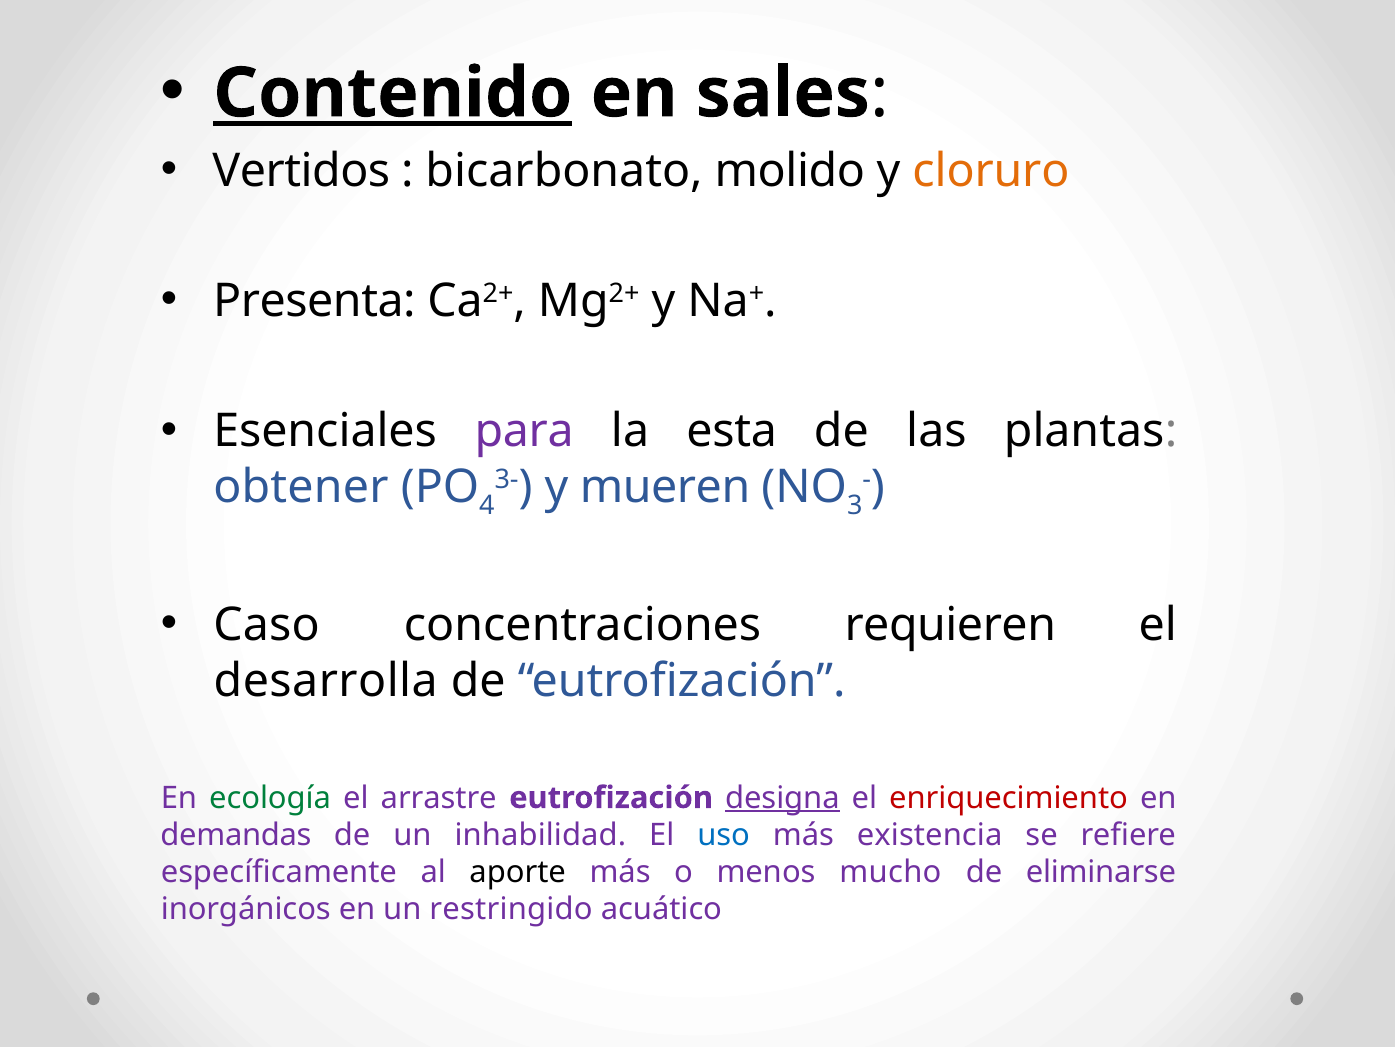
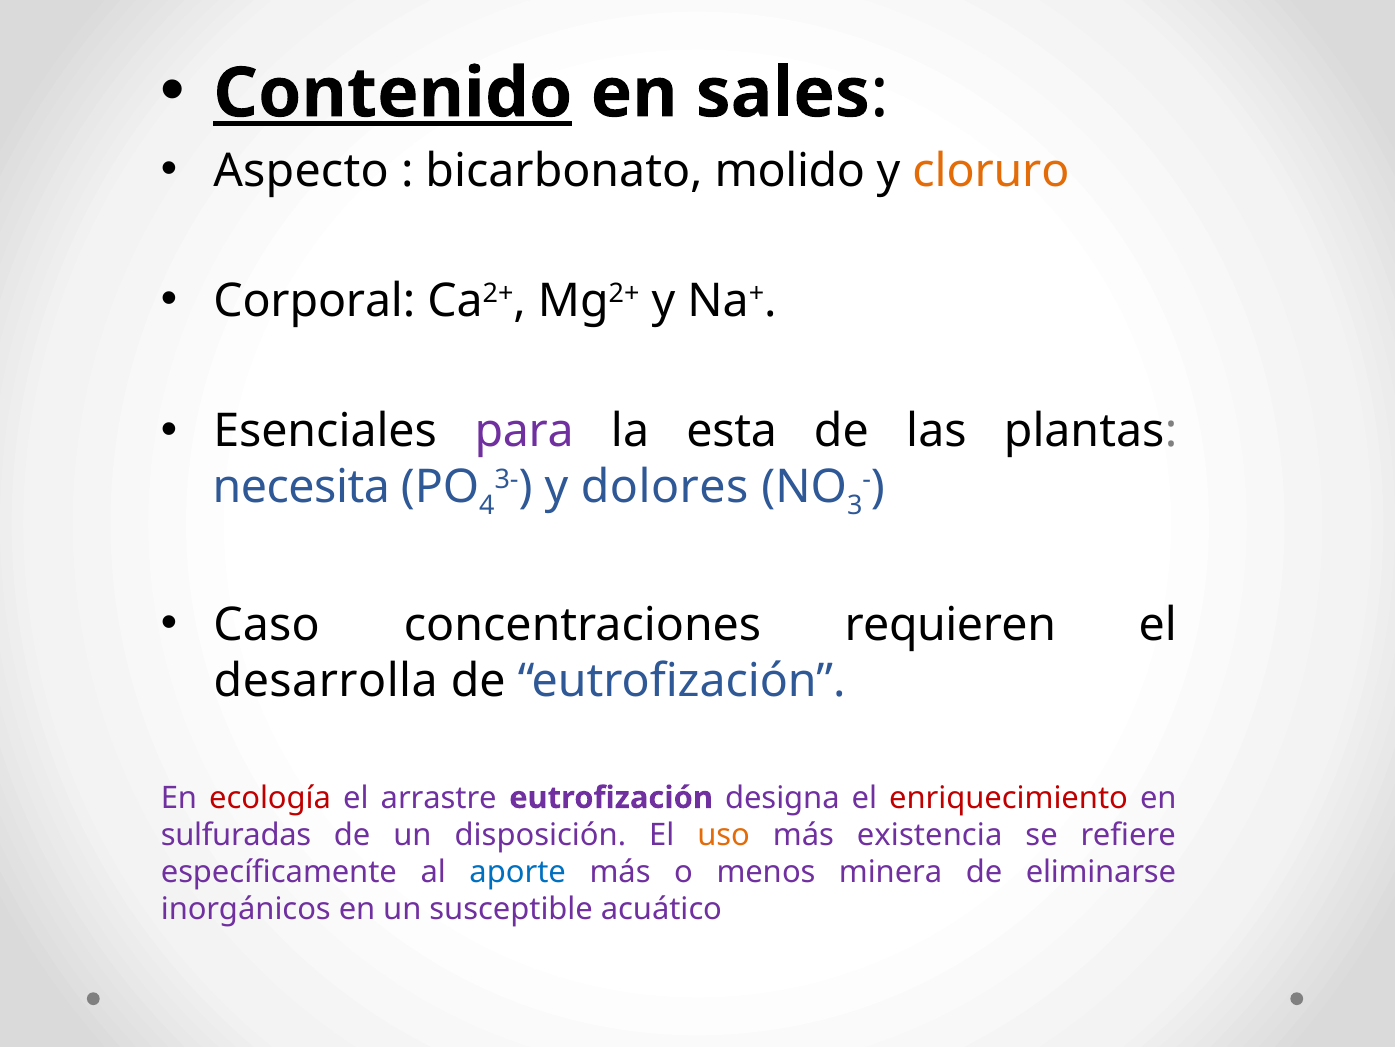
Vertidos: Vertidos -> Aspecto
Presenta: Presenta -> Corporal
obtener: obtener -> necesita
mueren: mueren -> dolores
ecología colour: green -> red
designa underline: present -> none
demandas: demandas -> sulfuradas
inhabilidad: inhabilidad -> disposición
uso colour: blue -> orange
aporte colour: black -> blue
mucho: mucho -> minera
restringido: restringido -> susceptible
